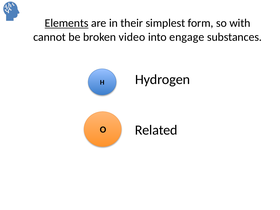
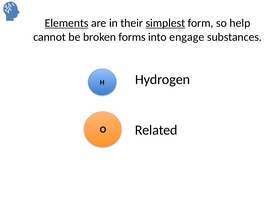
simplest underline: none -> present
with: with -> help
video: video -> forms
